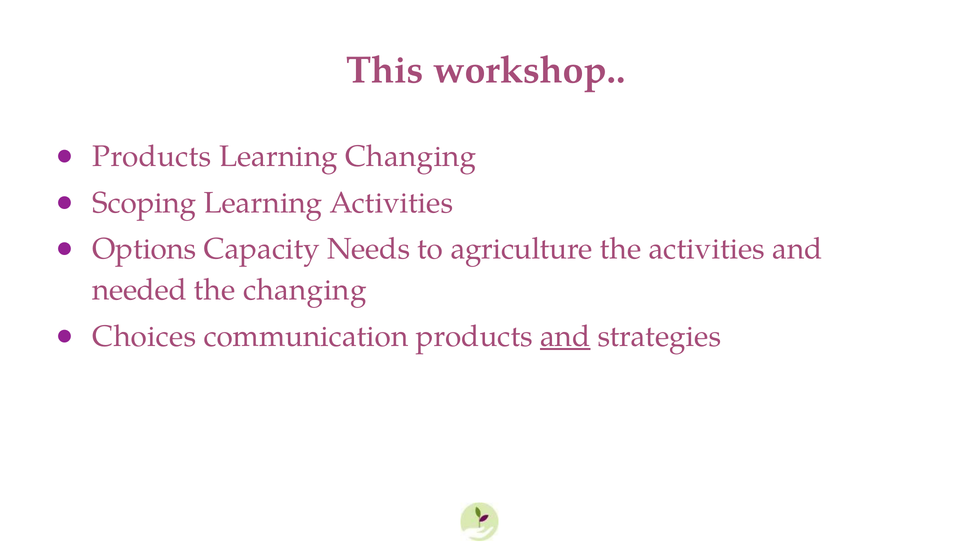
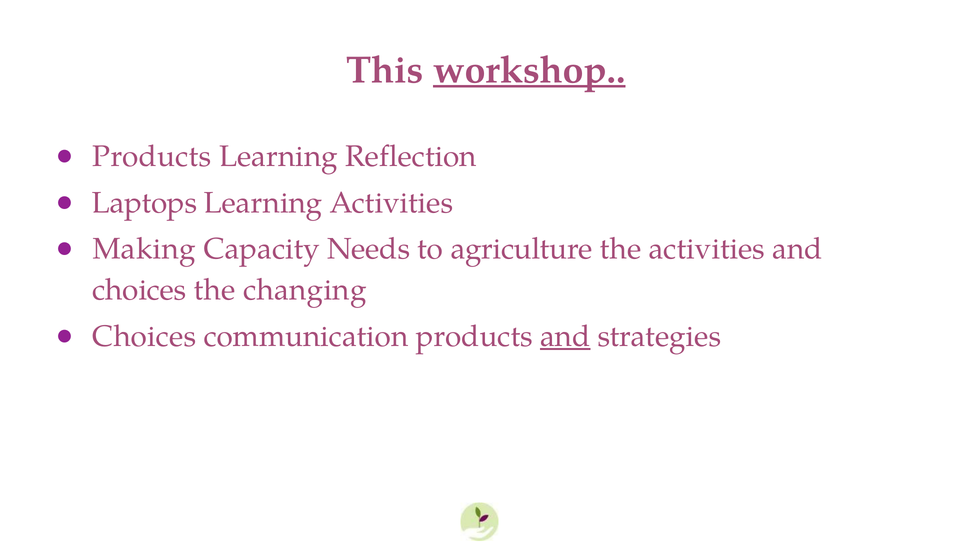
workshop underline: none -> present
Learning Changing: Changing -> Reflection
Scoping: Scoping -> Laptops
Options: Options -> Making
needed at (139, 290): needed -> choices
